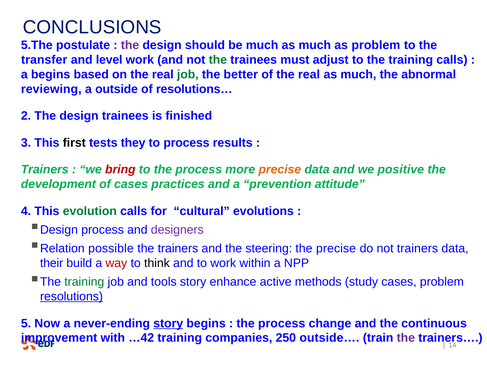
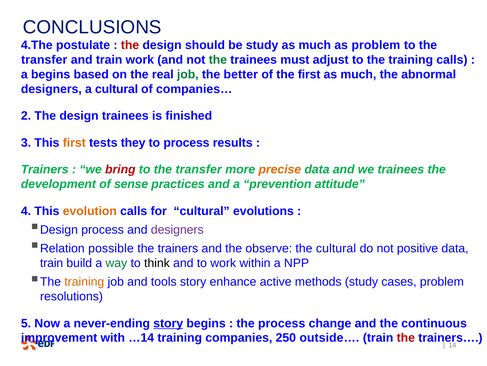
5.The: 5.The -> 4.The
the at (130, 45) colour: purple -> red
be much: much -> study
and level: level -> train
of the real: real -> first
reviewing at (51, 89): reviewing -> designers
a outside: outside -> cultural
resolutions…: resolutions… -> companies…
first at (74, 142) colour: black -> orange
process at (199, 169): process -> transfer
we positive: positive -> trainees
of cases: cases -> sense
evolution colour: green -> orange
steering: steering -> observe
the precise: precise -> cultural
not trainers: trainers -> positive
their at (52, 263): their -> train
way colour: red -> green
training at (84, 281) colour: green -> orange
resolutions underline: present -> none
…42: …42 -> …14
the at (406, 337) colour: purple -> red
